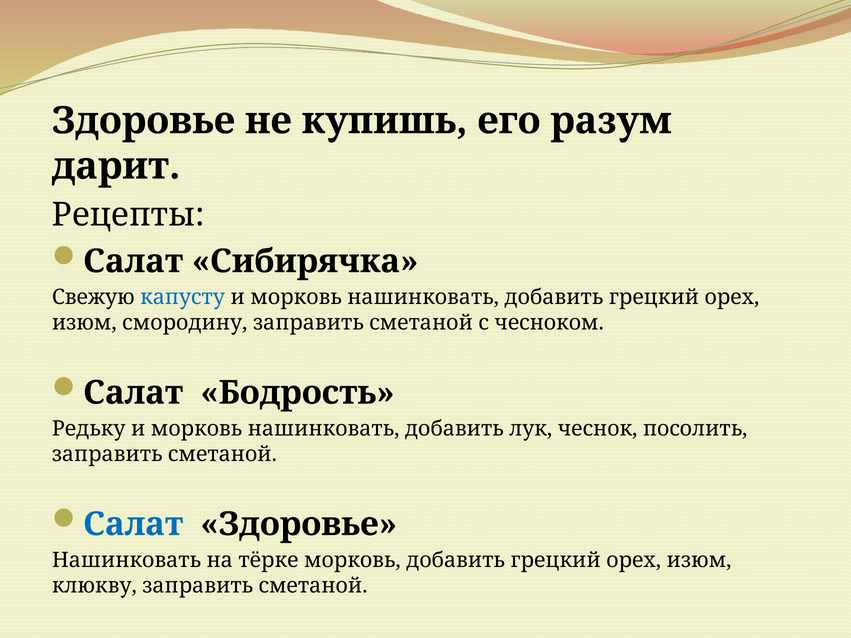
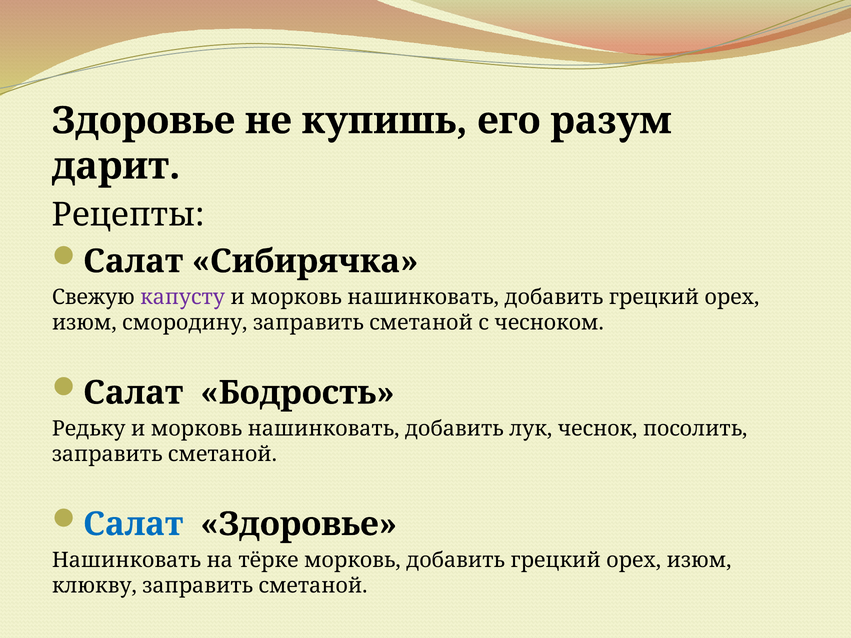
капусту colour: blue -> purple
